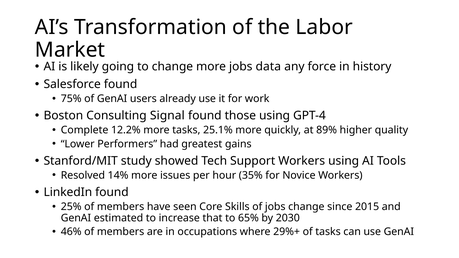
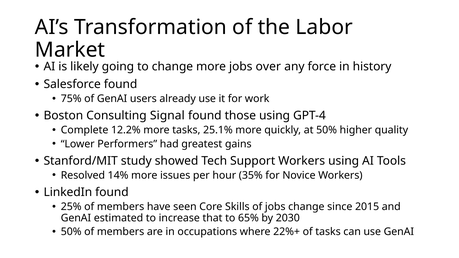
data: data -> over
at 89%: 89% -> 50%
46% at (71, 232): 46% -> 50%
29%+: 29%+ -> 22%+
